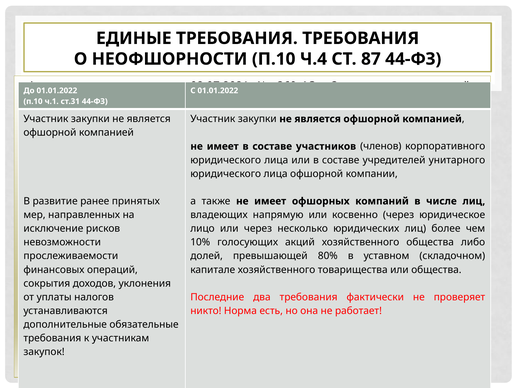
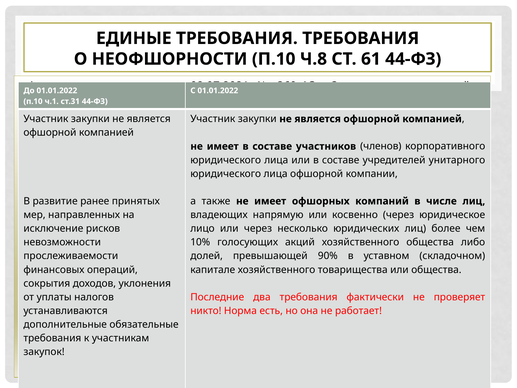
Ч.4: Ч.4 -> Ч.8
87: 87 -> 61
80%: 80% -> 90%
